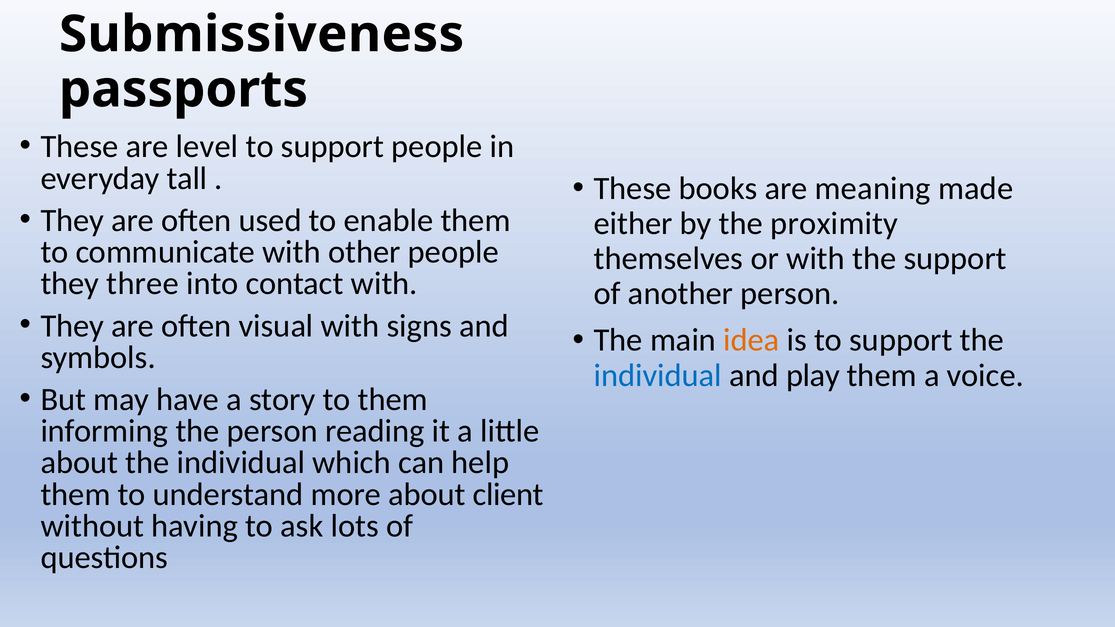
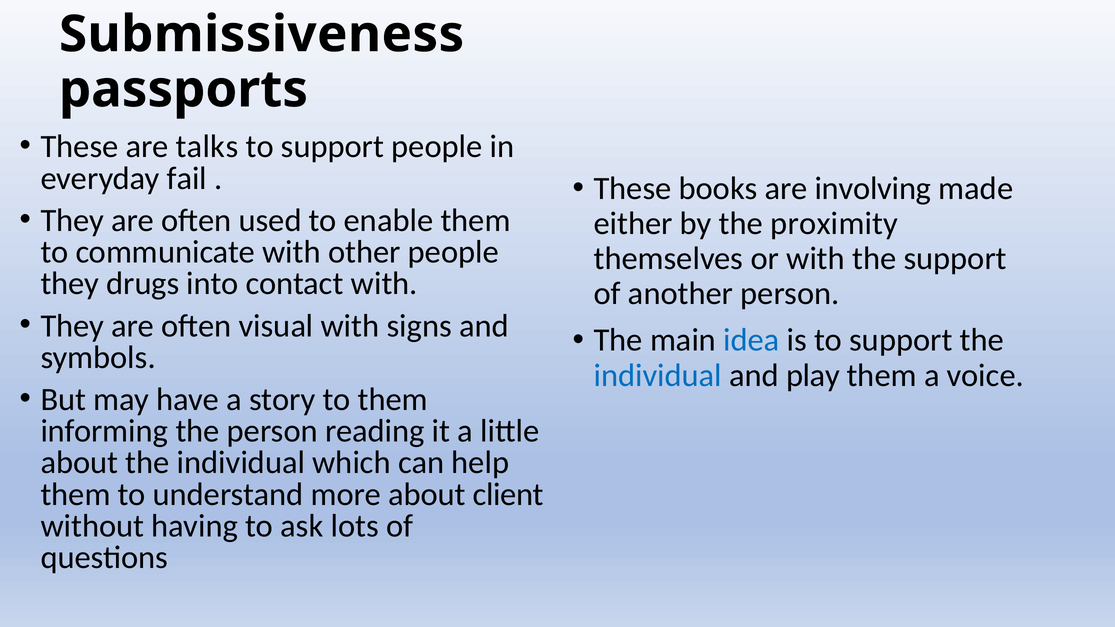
level: level -> talks
tall: tall -> fail
meaning: meaning -> involving
three: three -> drugs
idea colour: orange -> blue
